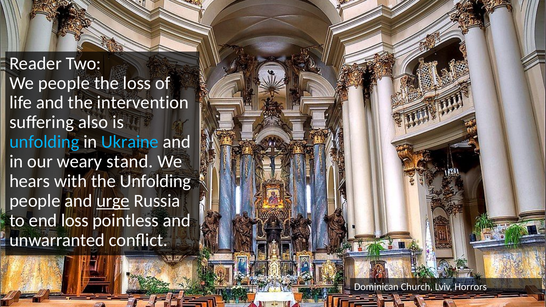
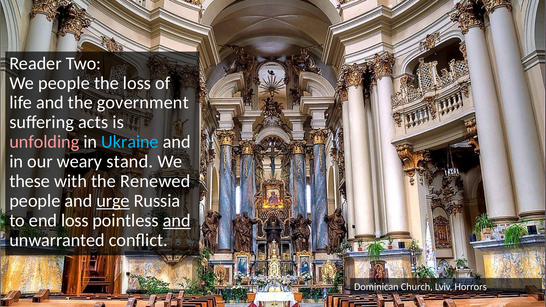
intervention: intervention -> government
also: also -> acts
unfolding at (44, 142) colour: light blue -> pink
hears: hears -> these
the Unfolding: Unfolding -> Renewed
and at (177, 221) underline: none -> present
